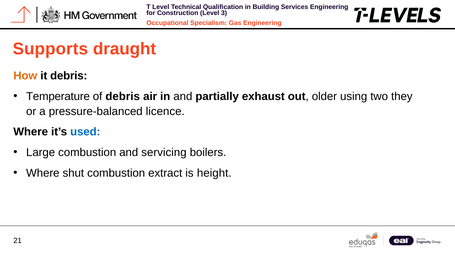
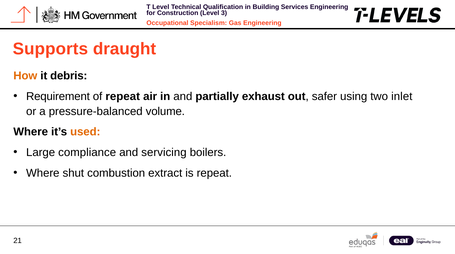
Temperature: Temperature -> Requirement
of debris: debris -> repeat
older: older -> safer
they: they -> inlet
licence: licence -> volume
used colour: blue -> orange
Large combustion: combustion -> compliance
is height: height -> repeat
